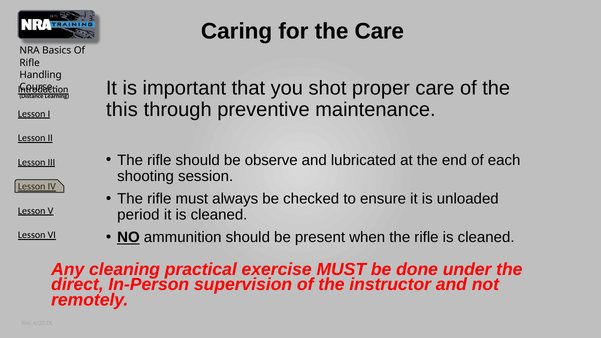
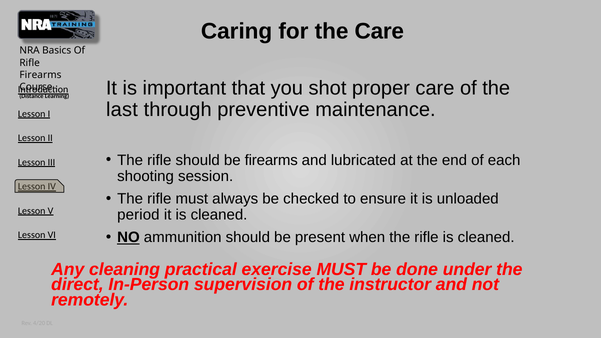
Handling at (41, 75): Handling -> Firearms
this: this -> last
be observe: observe -> firearms
